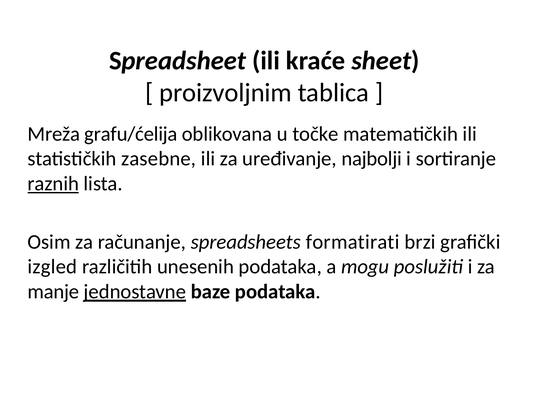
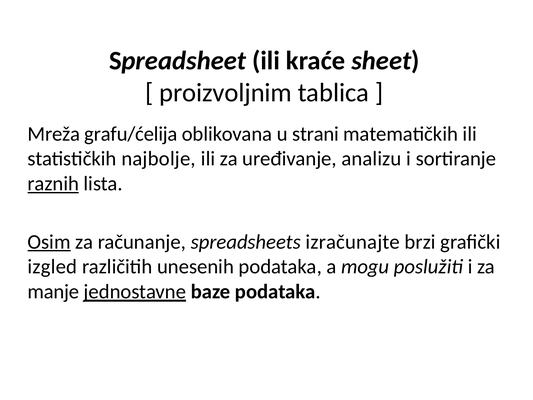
točke: točke -> strani
zasebne: zasebne -> najbolje
najbolji: najbolji -> analizu
Osim underline: none -> present
formatirati: formatirati -> izračunajte
